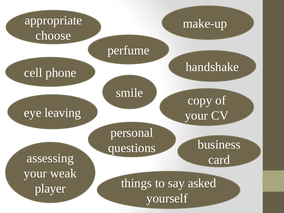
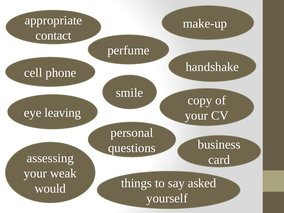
choose: choose -> contact
player: player -> would
